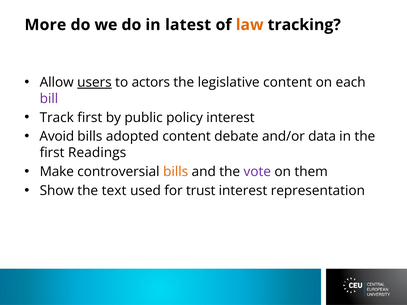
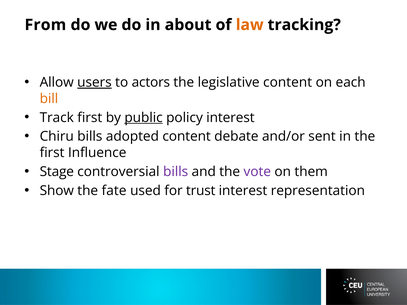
More: More -> From
latest: latest -> about
bill colour: purple -> orange
public underline: none -> present
Avoid: Avoid -> Chiru
data: data -> sent
Readings: Readings -> Influence
Make: Make -> Stage
bills at (176, 172) colour: orange -> purple
text: text -> fate
